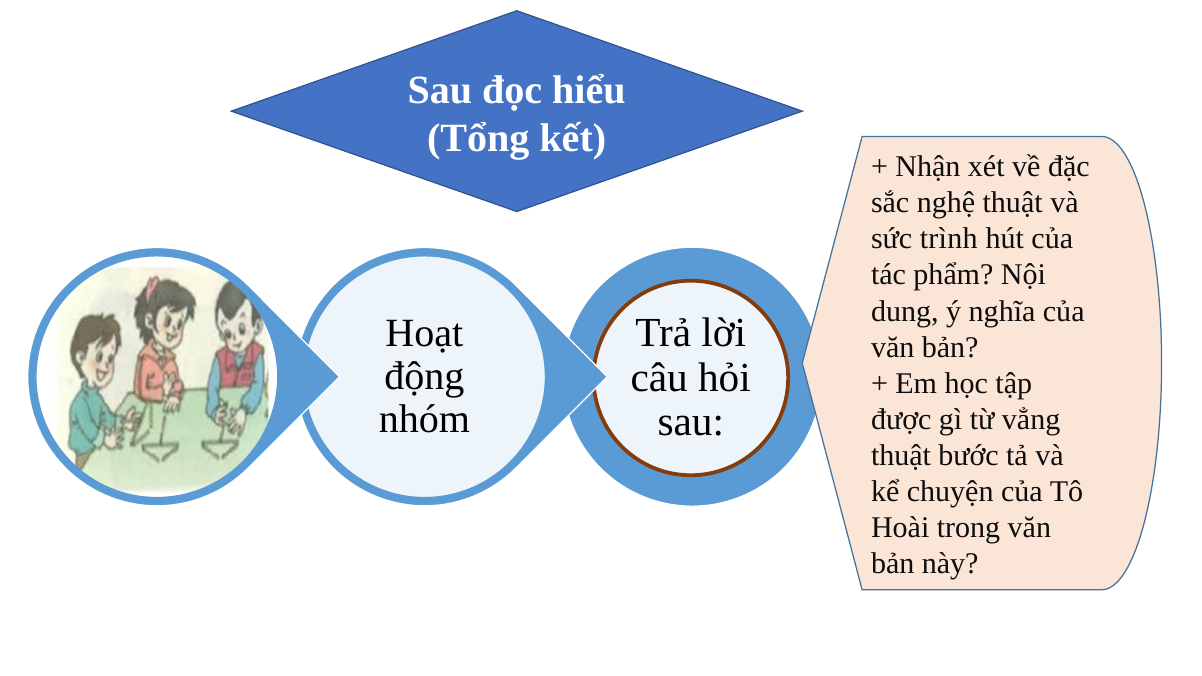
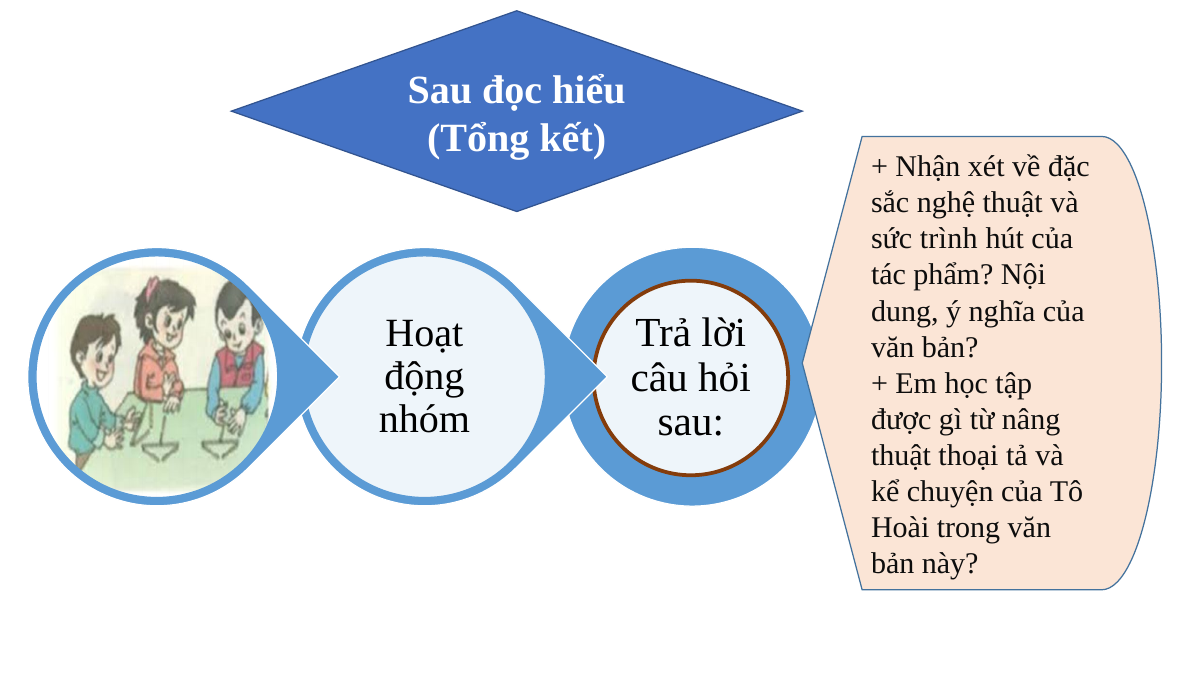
vẳng: vẳng -> nâng
bước: bước -> thoại
